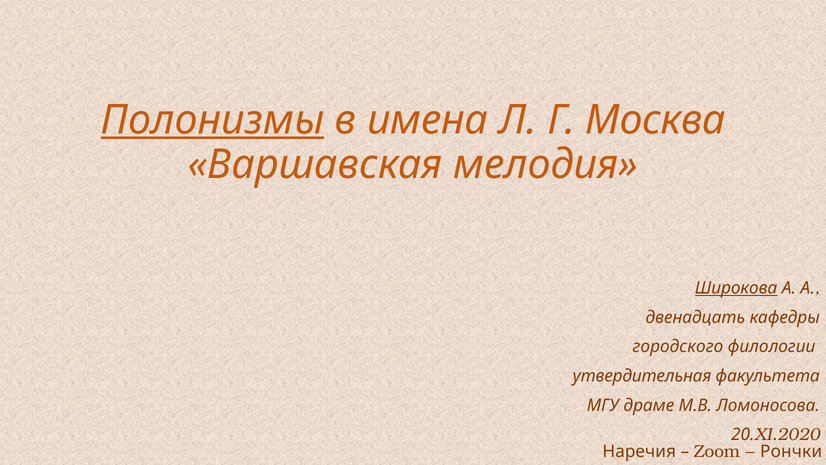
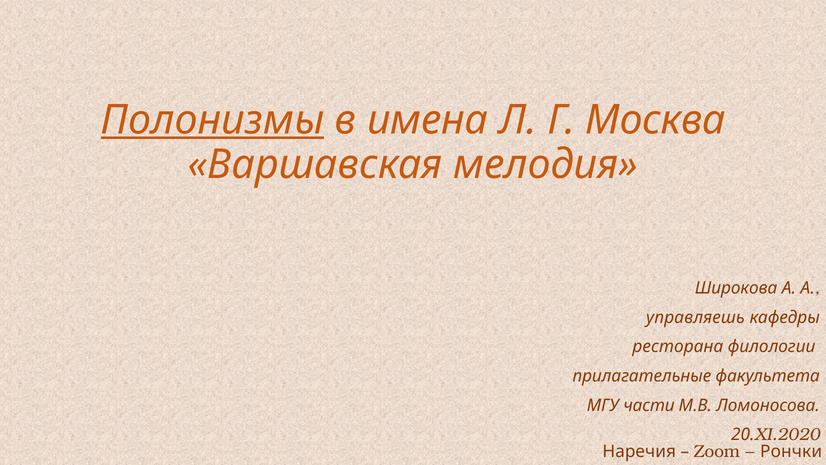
Широкова underline: present -> none
двенадцать: двенадцать -> управляешь
городского: городского -> ресторана
утвердительная: утвердительная -> прилагательные
драме: драме -> части
